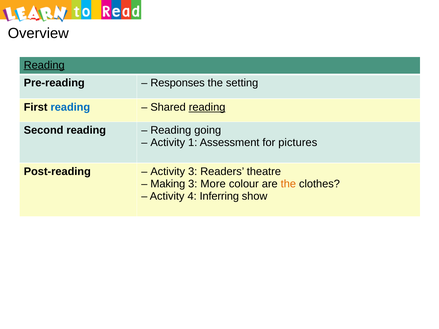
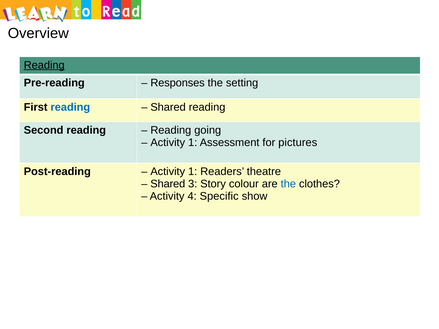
reading at (207, 107) underline: present -> none
3 at (193, 172): 3 -> 1
Making at (168, 184): Making -> Shared
More: More -> Story
the at (288, 184) colour: orange -> blue
Inferring: Inferring -> Specific
